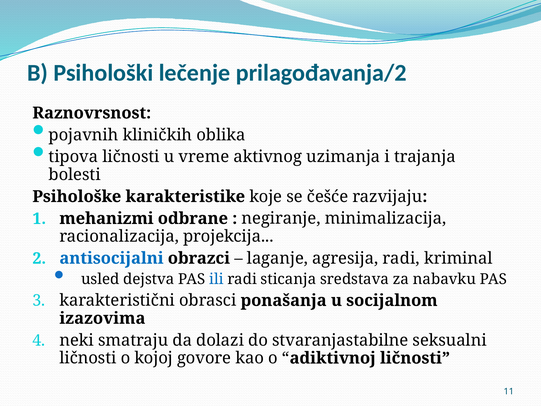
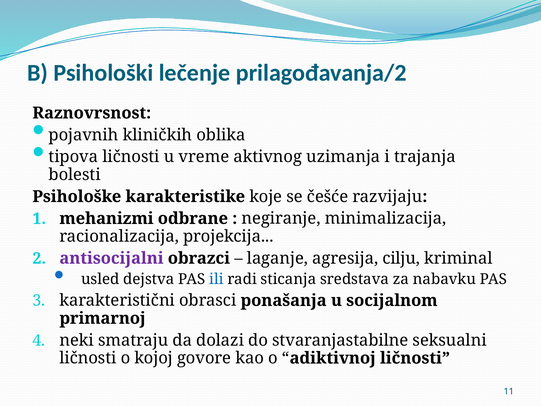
antisocijalni colour: blue -> purple
agresija radi: radi -> cilju
izazovima: izazovima -> primarnoj
